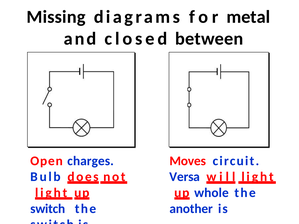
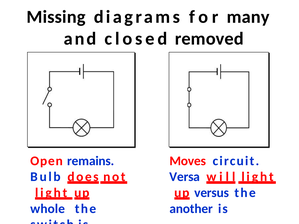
metal: metal -> many
between: between -> removed
charges: charges -> remains
whole: whole -> versus
switch at (48, 209): switch -> whole
